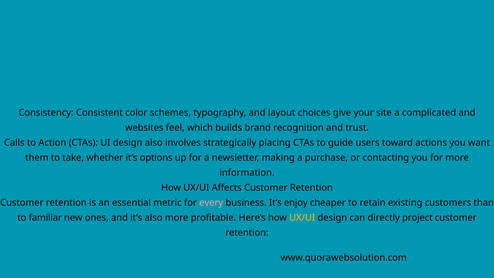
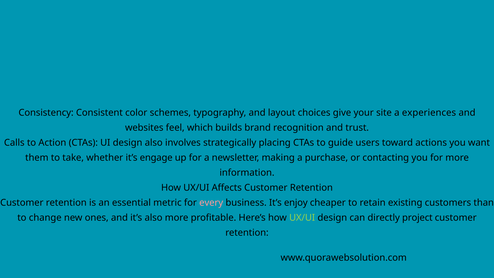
complicated: complicated -> experiences
options: options -> engage
familiar: familiar -> change
UX/UI at (302, 218) colour: yellow -> light green
